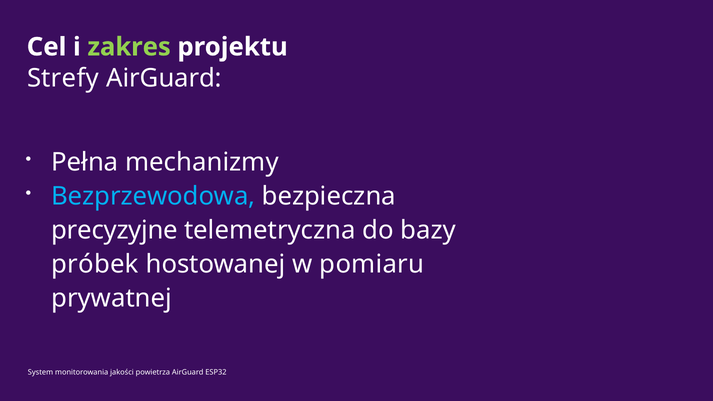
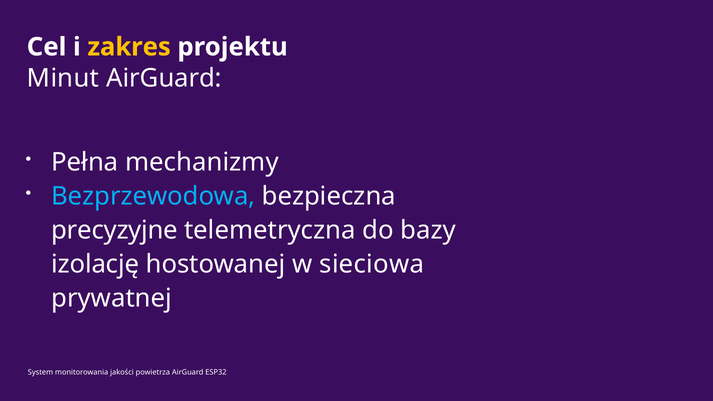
zakres colour: light green -> yellow
Strefy: Strefy -> Minut
próbek: próbek -> izolację
pomiaru: pomiaru -> sieciowa
